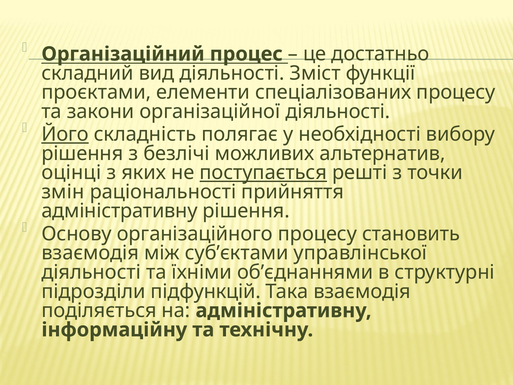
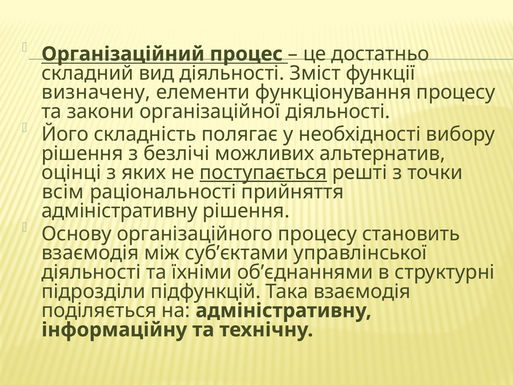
проєктами: проєктами -> визначену
спеціалізованих: спеціалізованих -> функціонування
Його underline: present -> none
змін: змін -> всім
